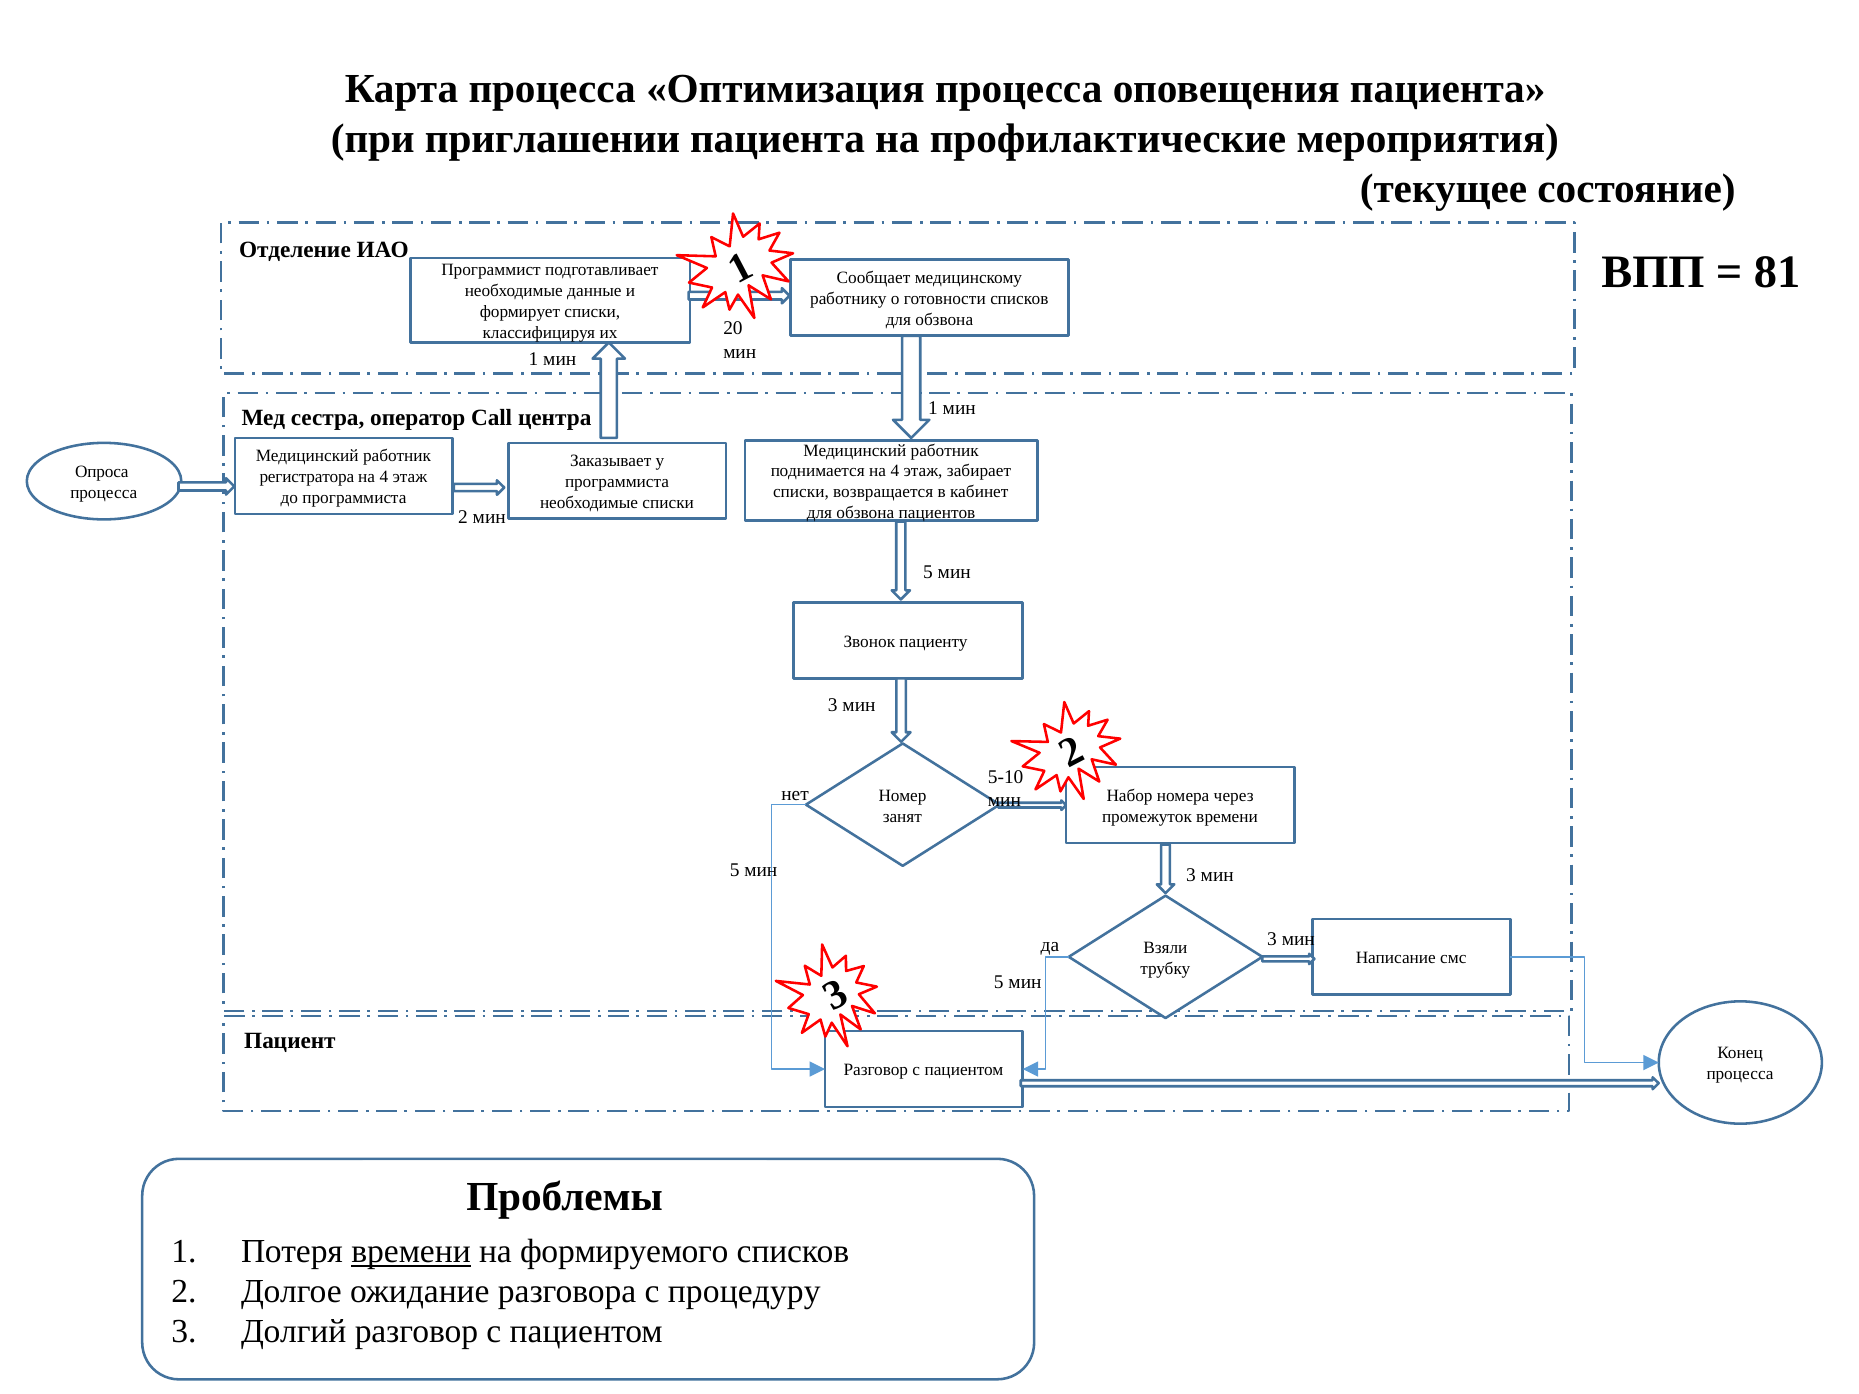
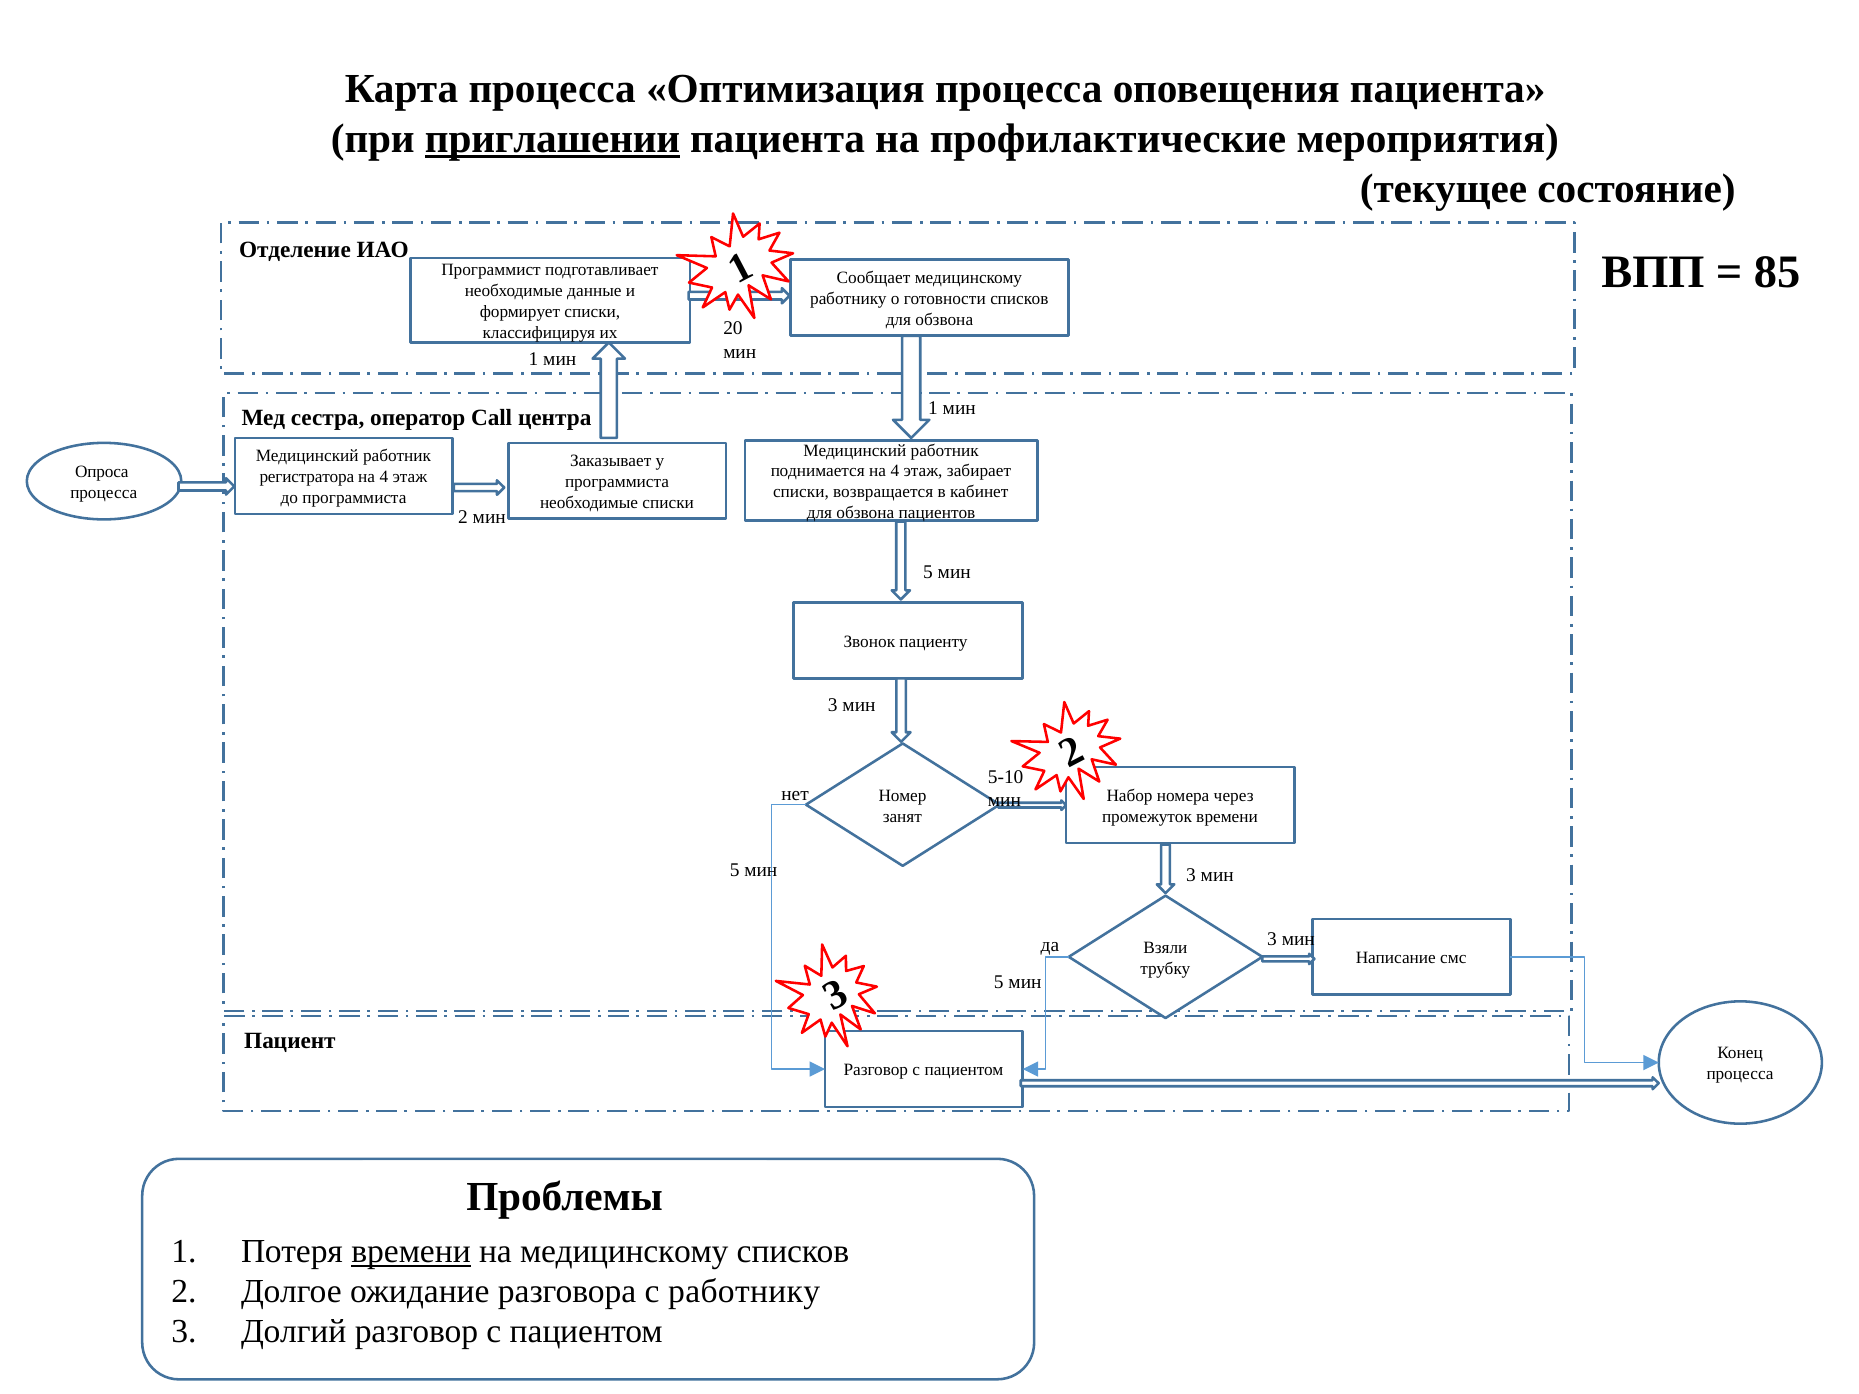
приглашении underline: none -> present
81: 81 -> 85
на формируемого: формируемого -> медицинскому
с процедуру: процедуру -> работнику
